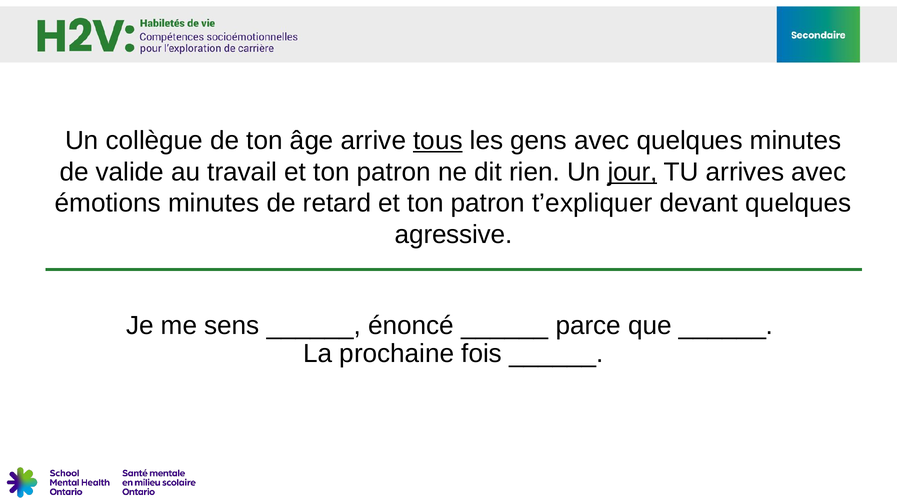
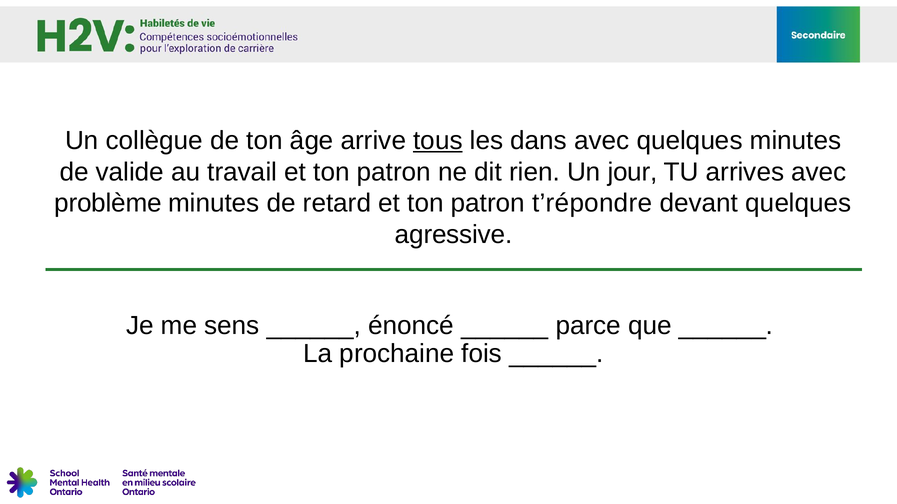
gens: gens -> dans
jour underline: present -> none
émotions: émotions -> problème
t’expliquer: t’expliquer -> t’répondre
